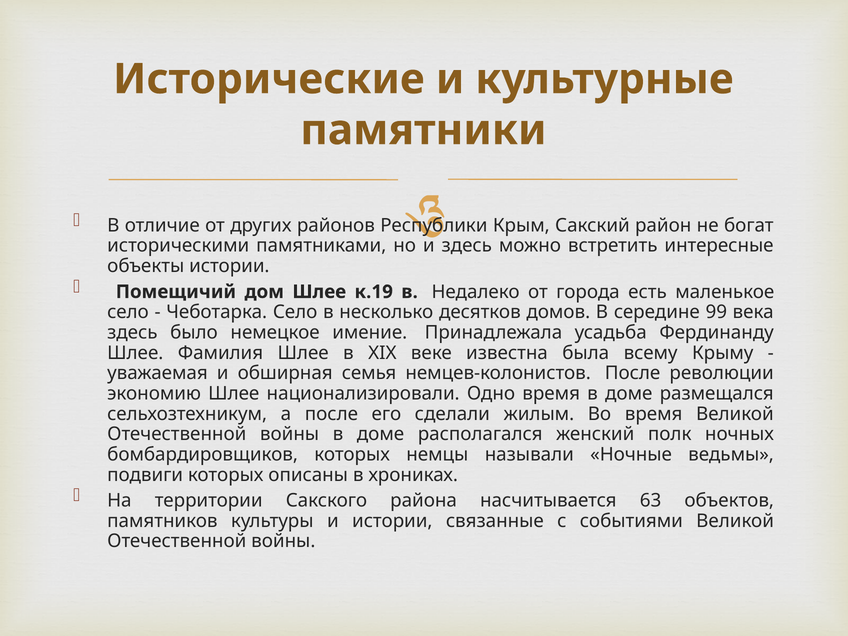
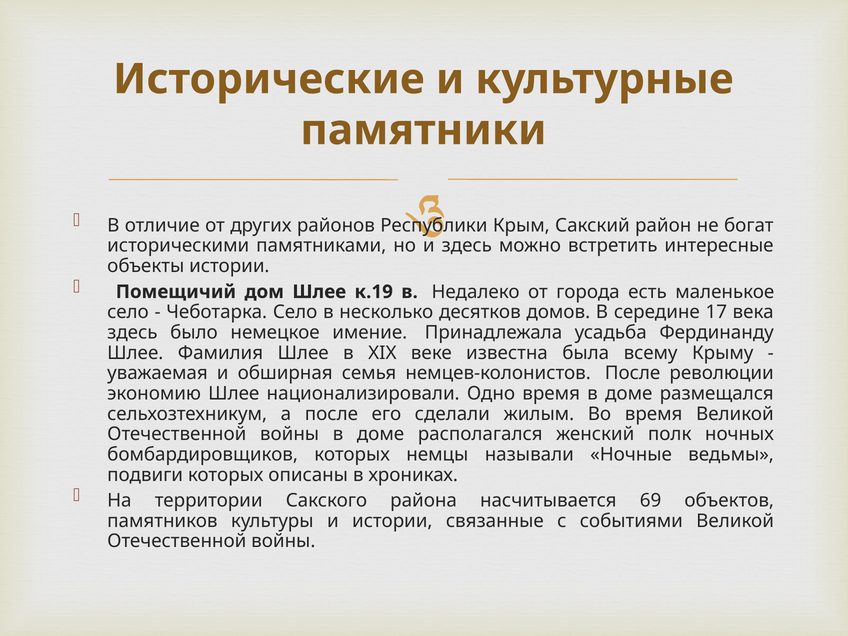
99: 99 -> 17
63: 63 -> 69
